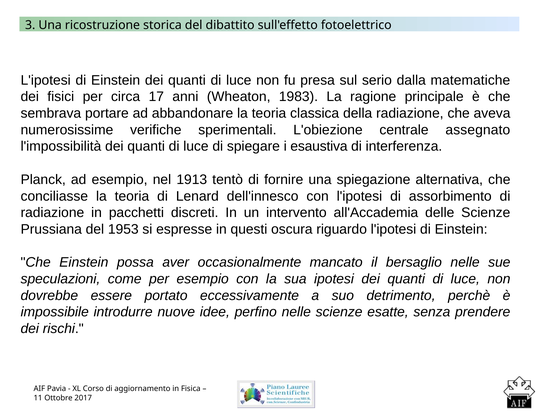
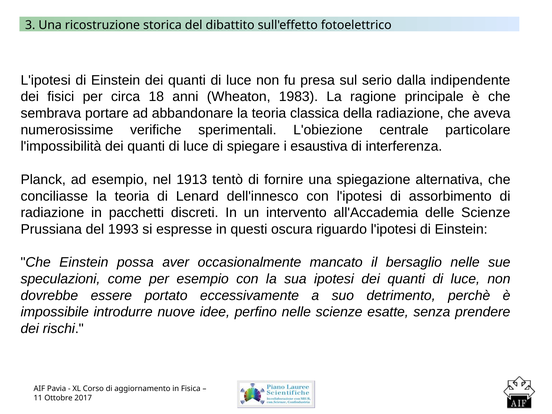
matematiche: matematiche -> indipendente
17: 17 -> 18
assegnato: assegnato -> particolare
1953: 1953 -> 1993
